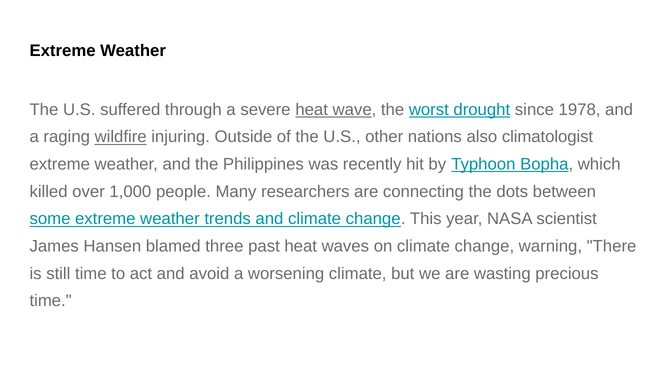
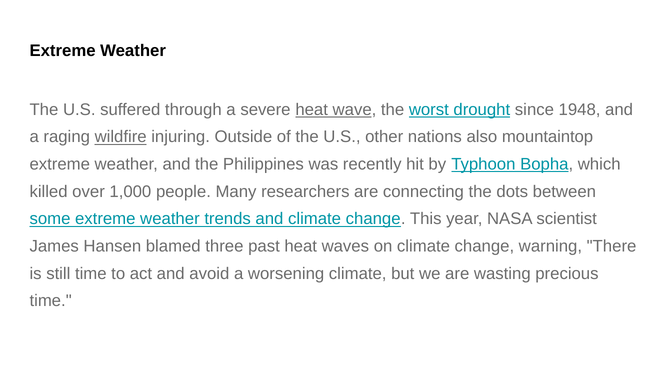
1978: 1978 -> 1948
climatologist: climatologist -> mountaintop
